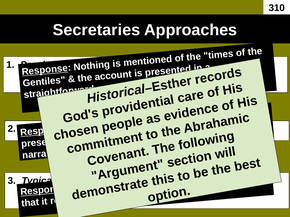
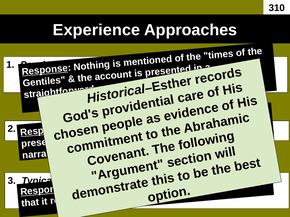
Secretaries at (96, 30): Secretaries -> Experience
